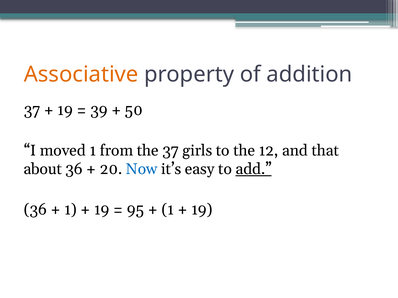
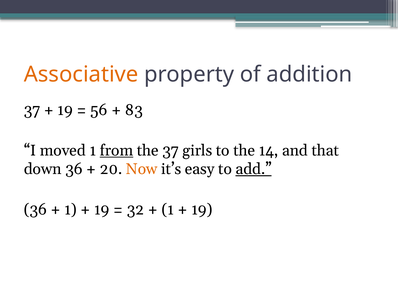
39: 39 -> 56
50: 50 -> 83
from underline: none -> present
12: 12 -> 14
about: about -> down
Now colour: blue -> orange
95: 95 -> 32
